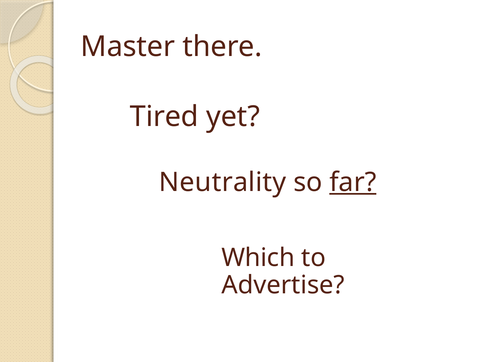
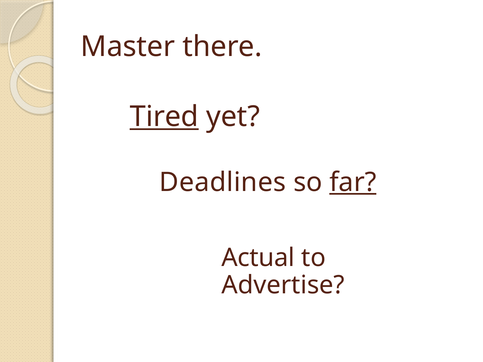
Tired underline: none -> present
Neutrality: Neutrality -> Deadlines
Which: Which -> Actual
